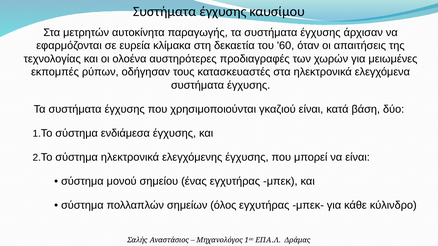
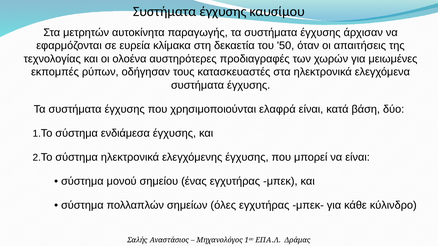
60: 60 -> 50
γκαζιού: γκαζιού -> ελαφρά
όλος: όλος -> όλες
